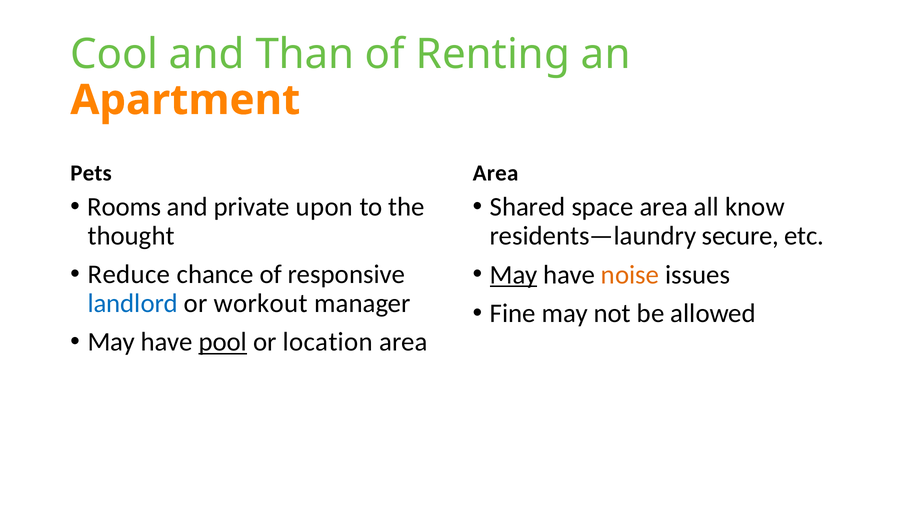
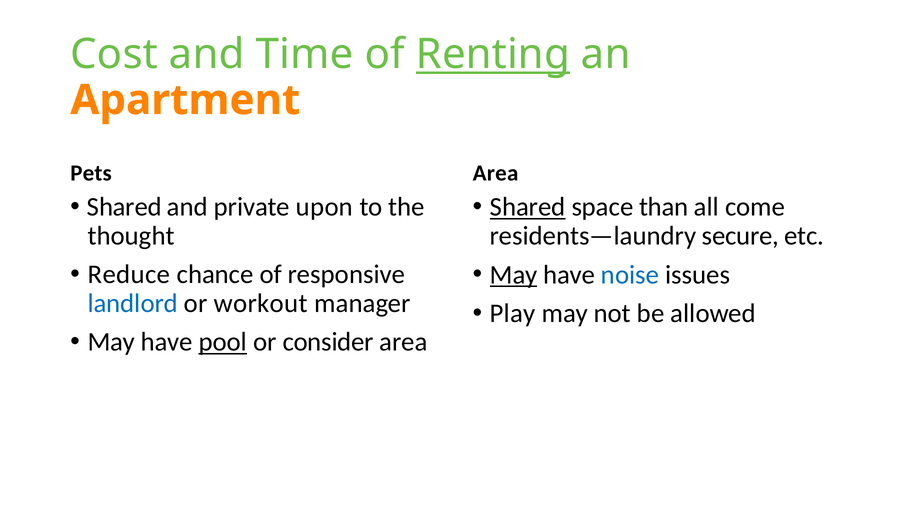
Cool: Cool -> Cost
Than: Than -> Time
Renting underline: none -> present
Rooms at (124, 207): Rooms -> Shared
Shared at (528, 207) underline: none -> present
space area: area -> than
know: know -> come
noise colour: orange -> blue
Fine: Fine -> Play
location: location -> consider
